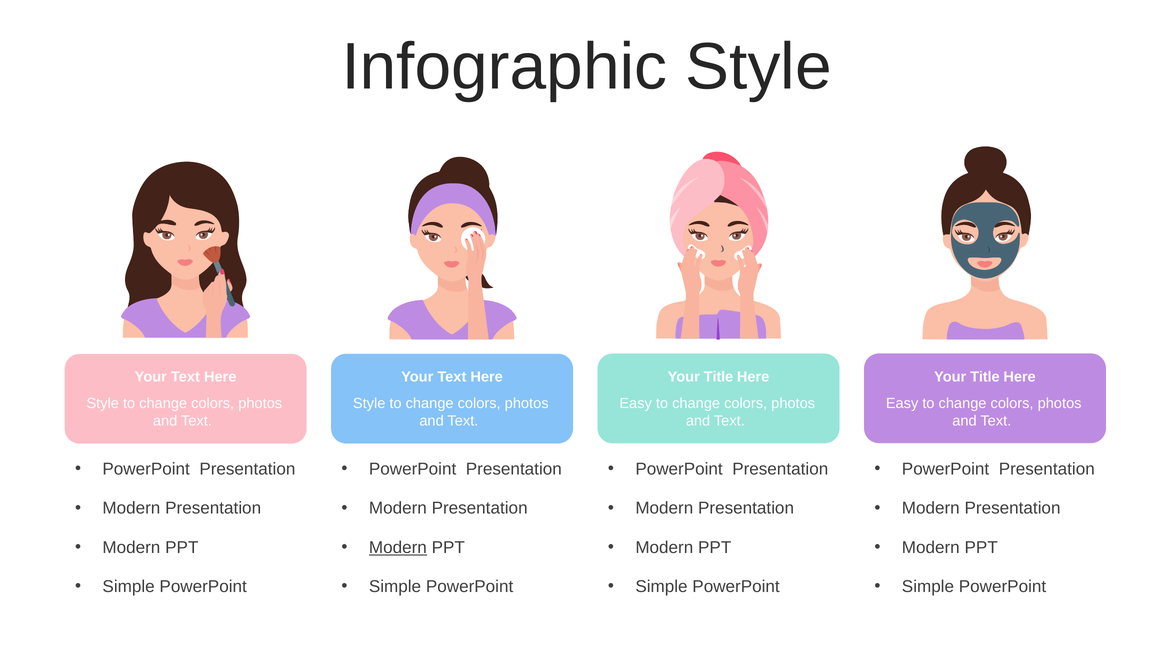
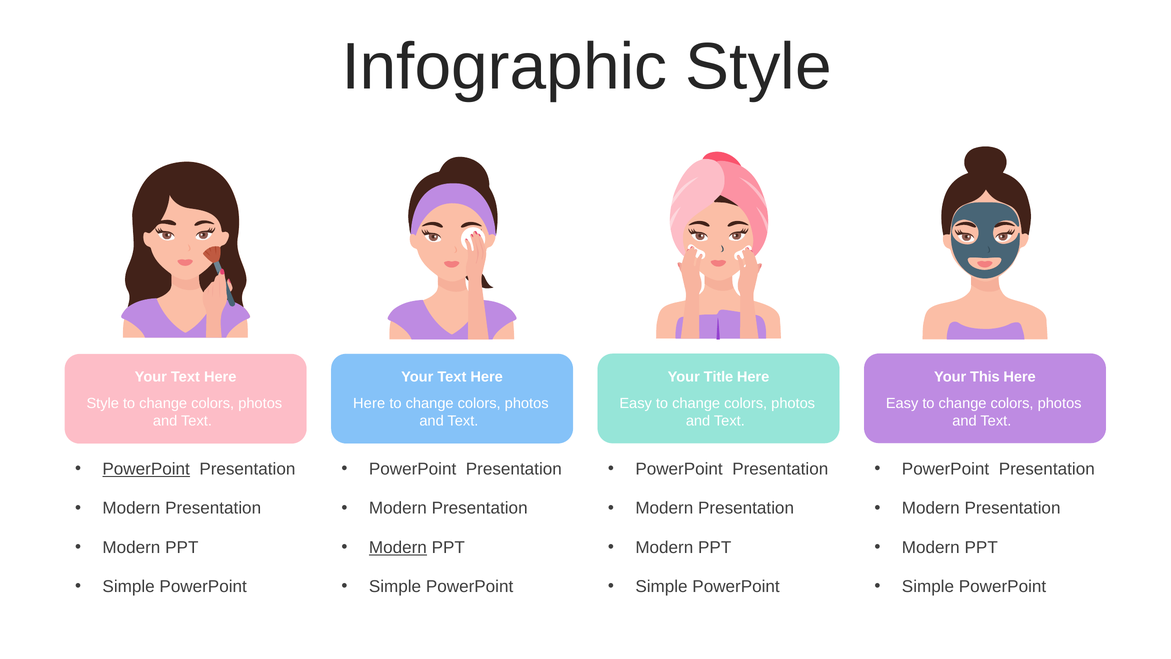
Title at (985, 377): Title -> This
Style at (369, 403): Style -> Here
PowerPoint at (146, 469) underline: none -> present
